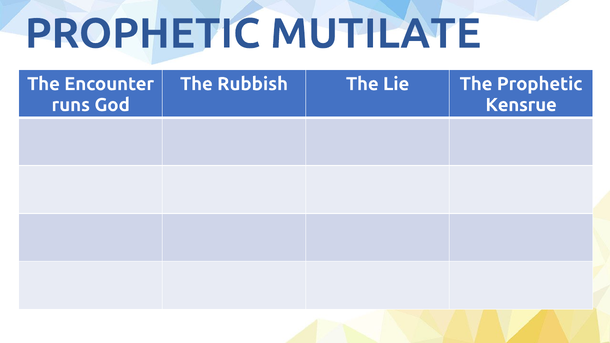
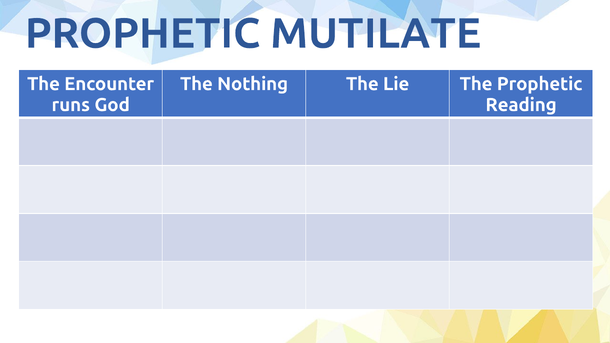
Rubbish: Rubbish -> Nothing
Kensrue: Kensrue -> Reading
